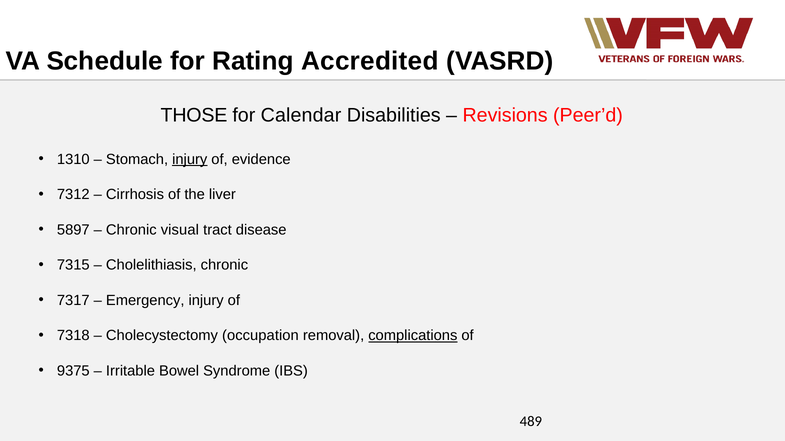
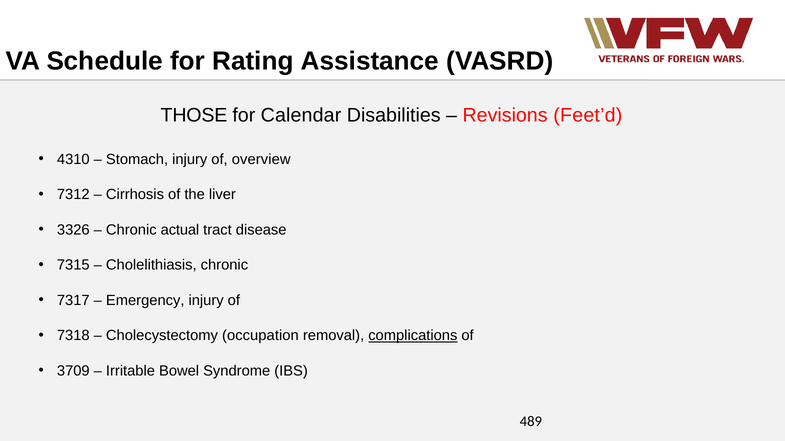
Accredited: Accredited -> Assistance
Peer’d: Peer’d -> Feet’d
1310: 1310 -> 4310
injury at (190, 159) underline: present -> none
evidence: evidence -> overview
5897: 5897 -> 3326
visual: visual -> actual
9375: 9375 -> 3709
